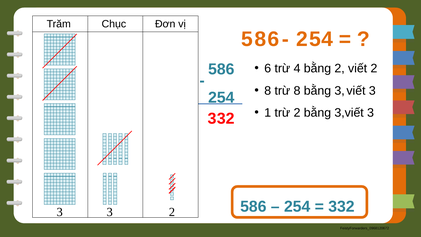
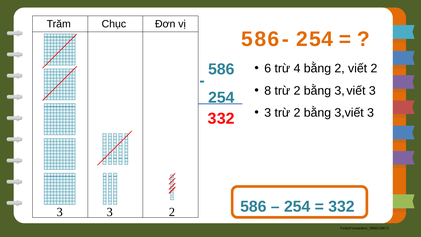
8 trừ 8: 8 -> 2
1 at (268, 113): 1 -> 3
